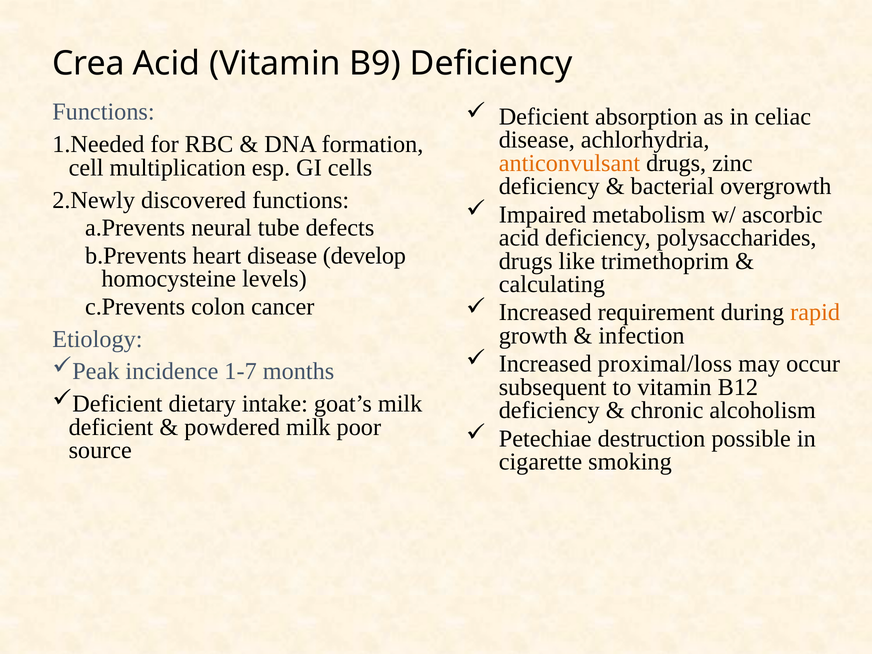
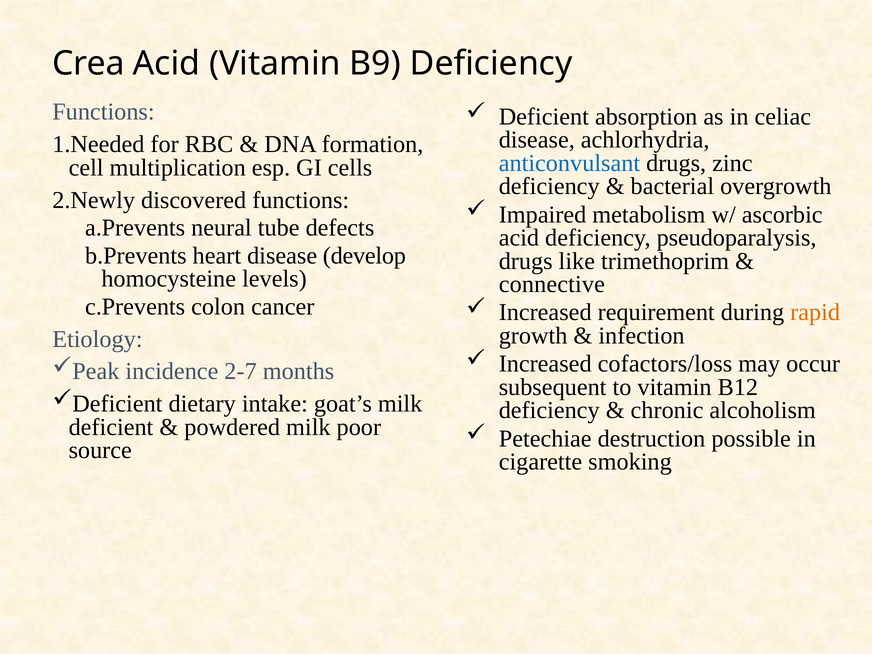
anticonvulsant colour: orange -> blue
polysaccharides: polysaccharides -> pseudoparalysis
calculating: calculating -> connective
proximal/loss: proximal/loss -> cofactors/loss
1-7: 1-7 -> 2-7
